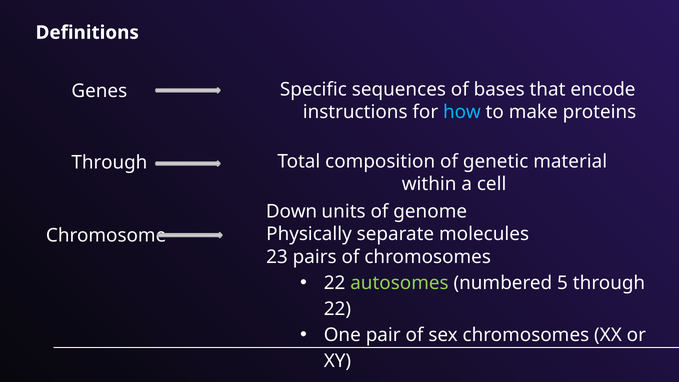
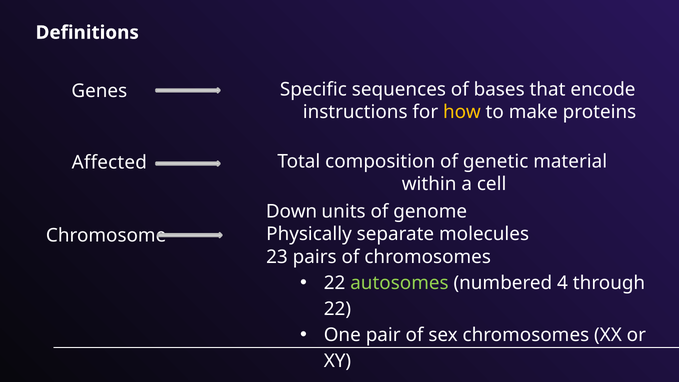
how colour: light blue -> yellow
Through at (109, 162): Through -> Affected
5: 5 -> 4
